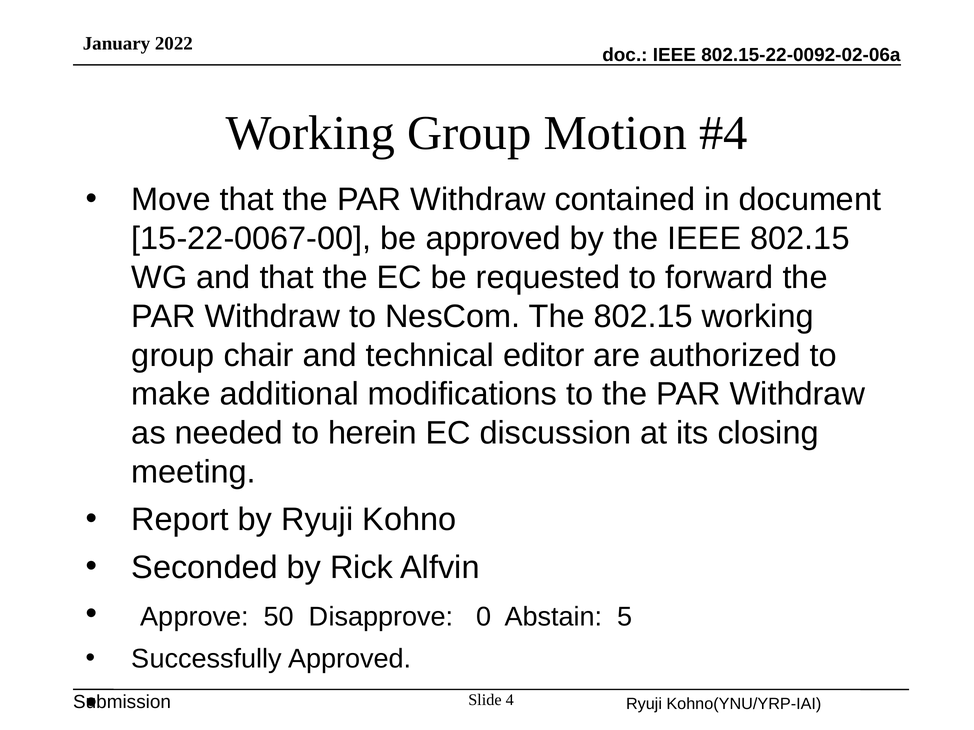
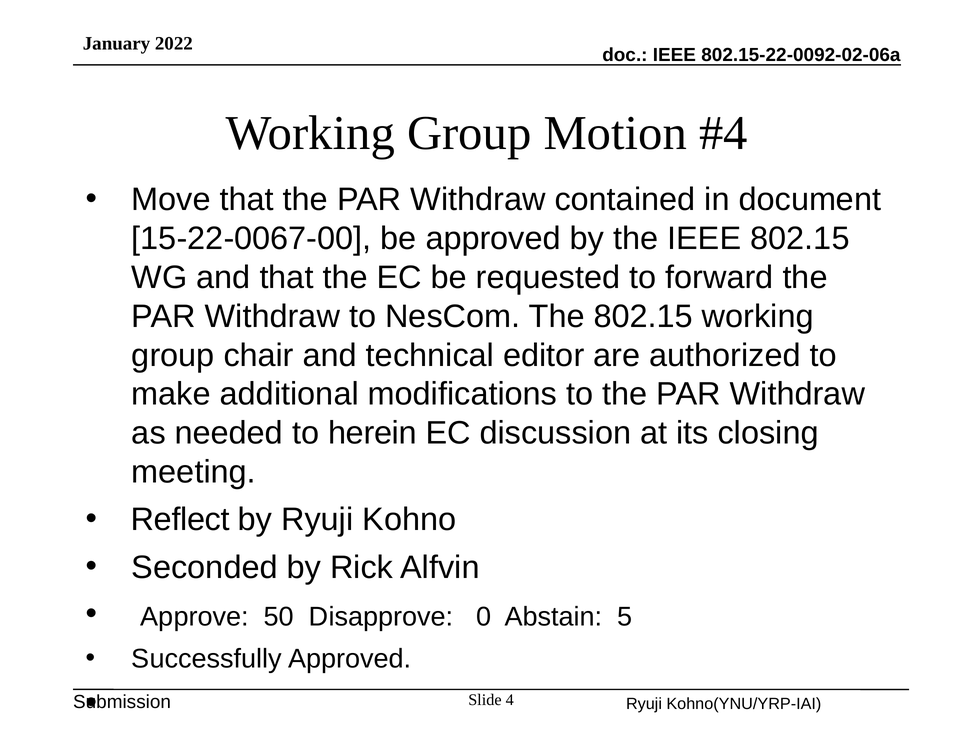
Report: Report -> Reflect
